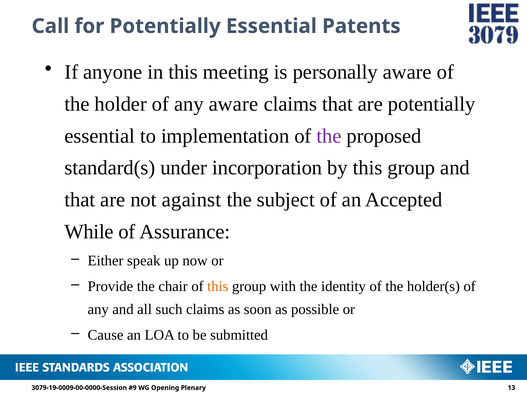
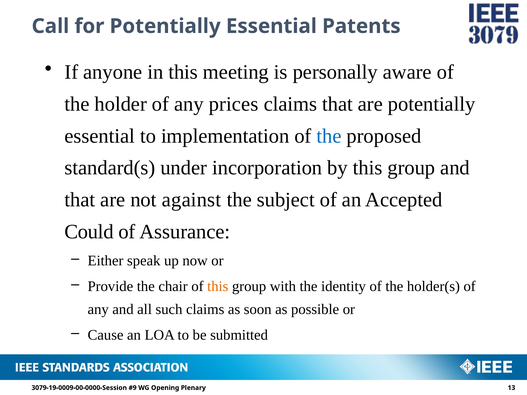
any aware: aware -> prices
the at (329, 136) colour: purple -> blue
While: While -> Could
